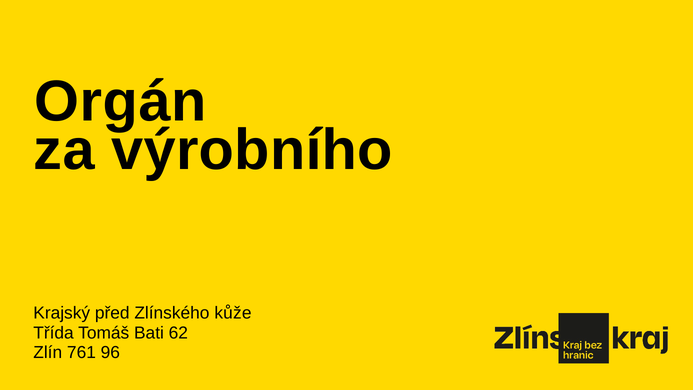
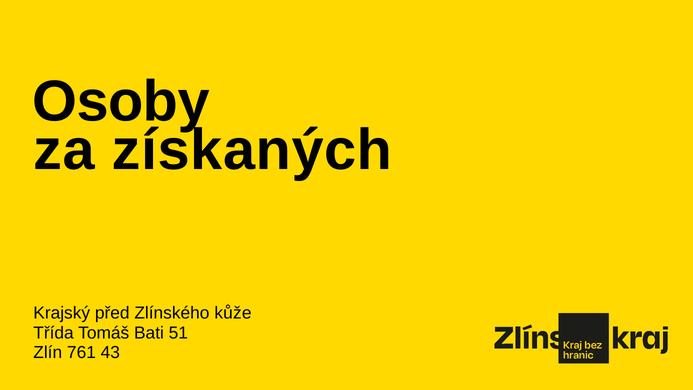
Orgán: Orgán -> Osoby
výrobního: výrobního -> získaných
62: 62 -> 51
96: 96 -> 43
